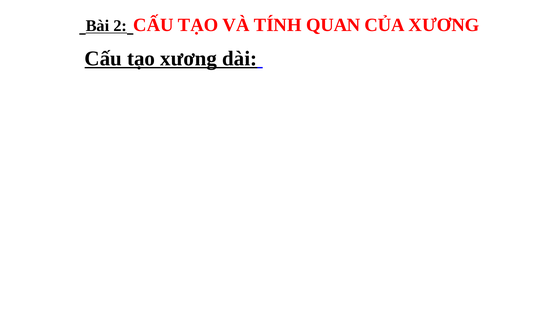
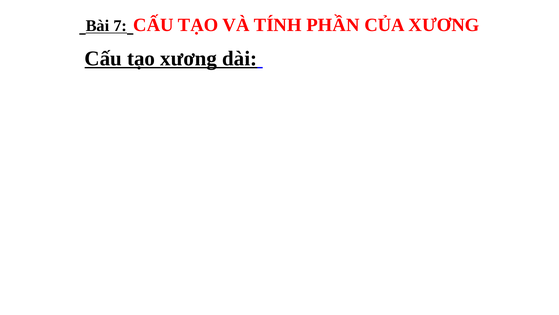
2: 2 -> 7
QUAN: QUAN -> PHẦN
